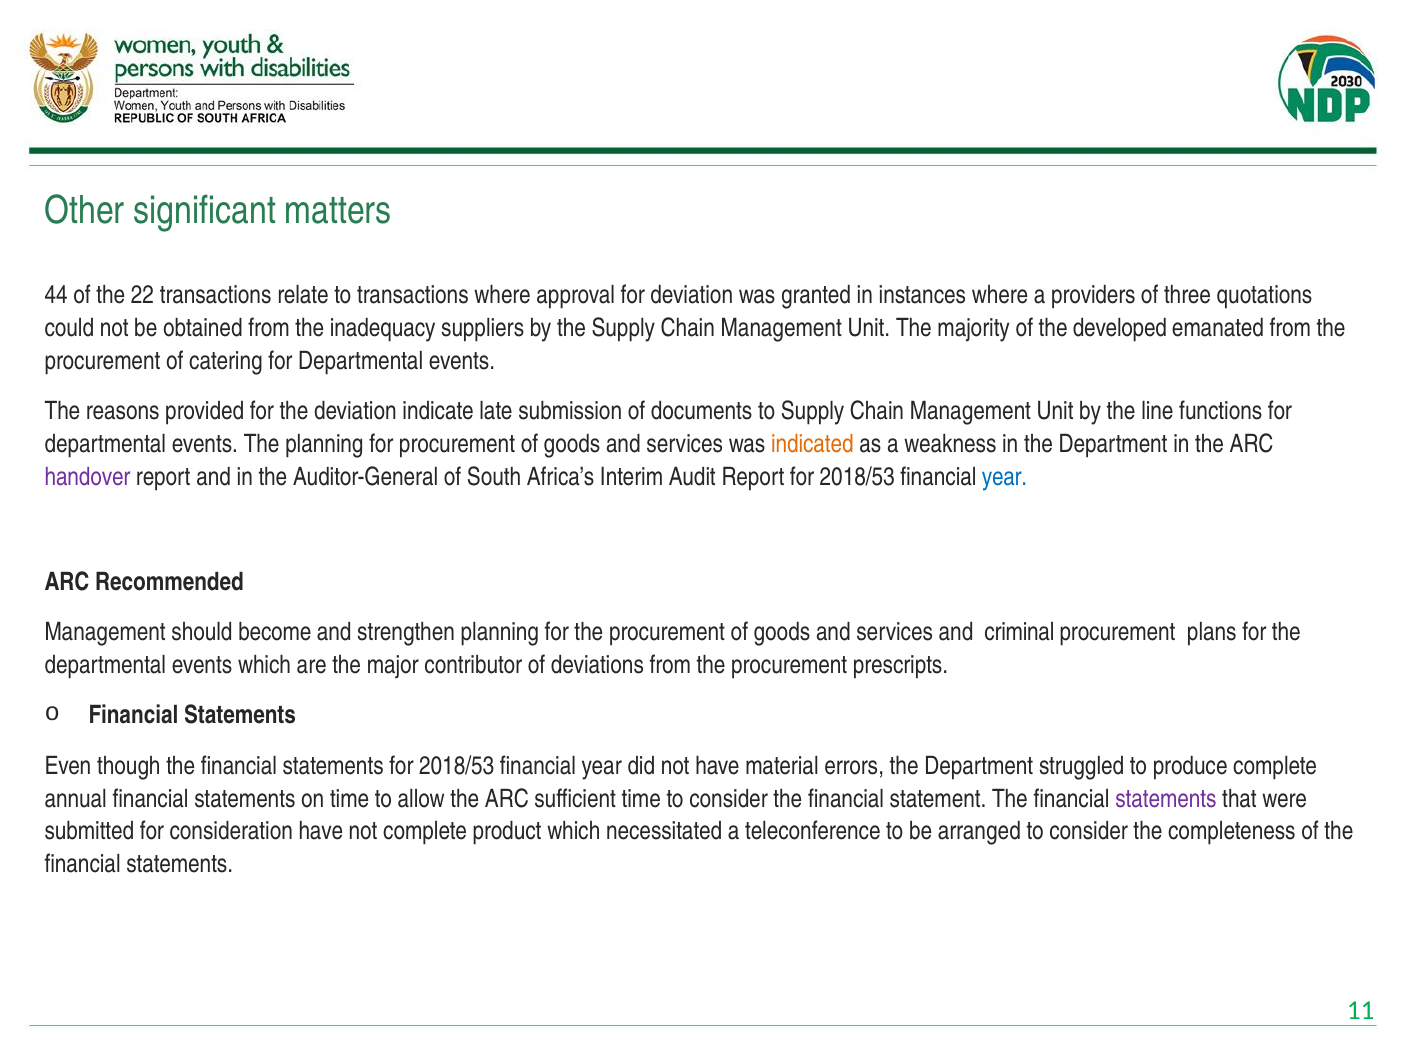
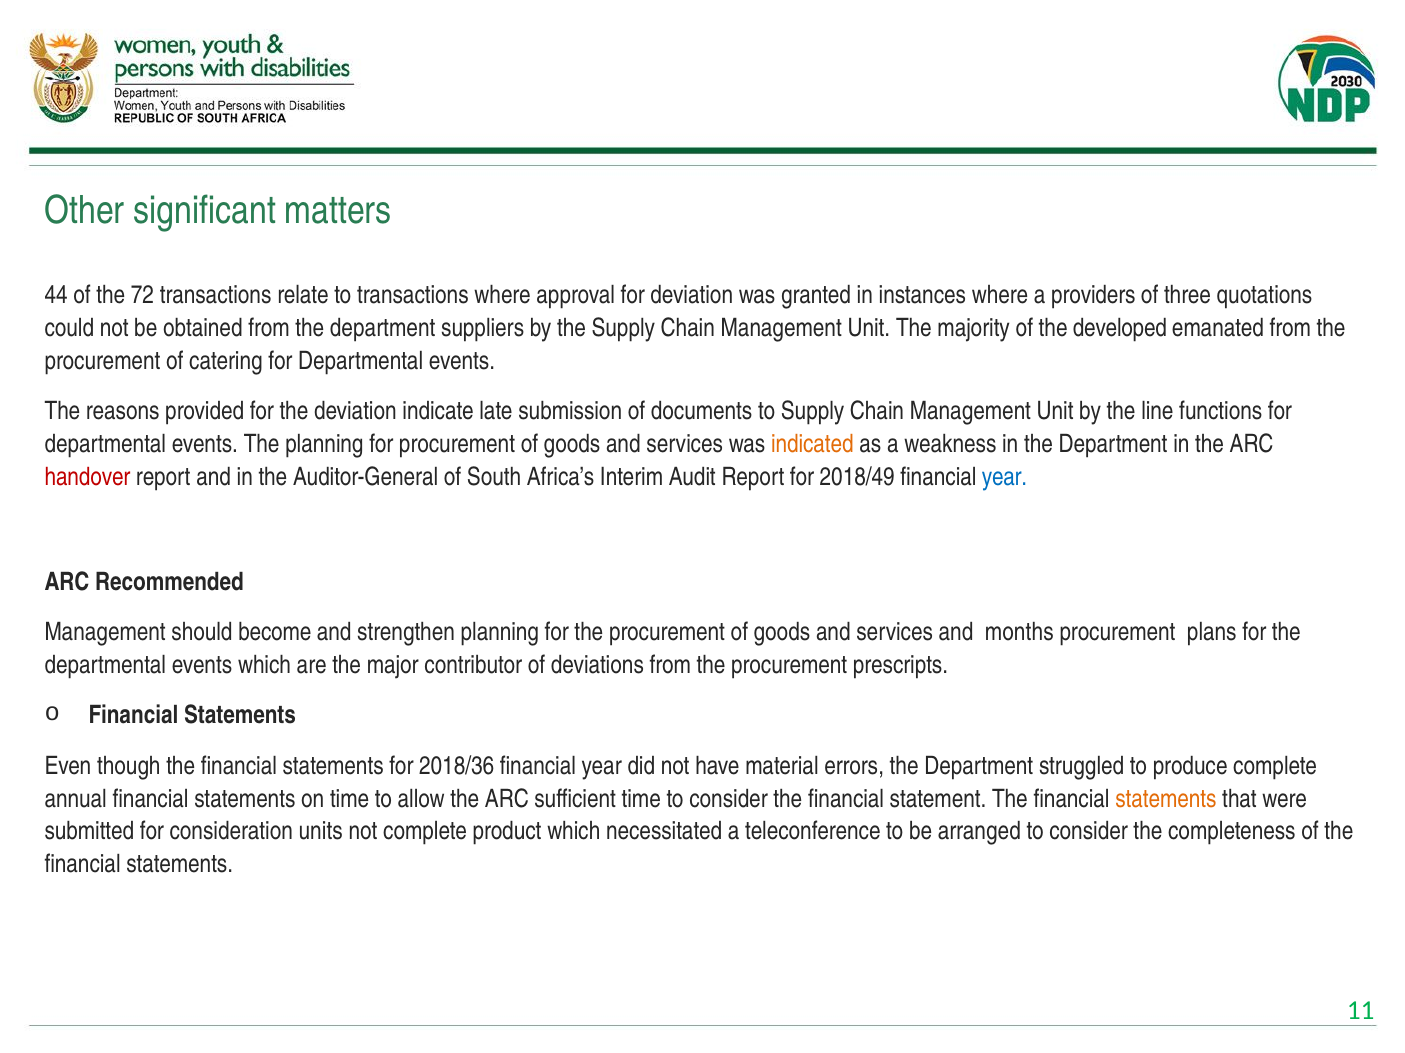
22: 22 -> 72
from the inadequacy: inadequacy -> department
handover colour: purple -> red
Report for 2018/53: 2018/53 -> 2018/49
criminal: criminal -> months
statements for 2018/53: 2018/53 -> 2018/36
statements at (1166, 799) colour: purple -> orange
consideration have: have -> units
